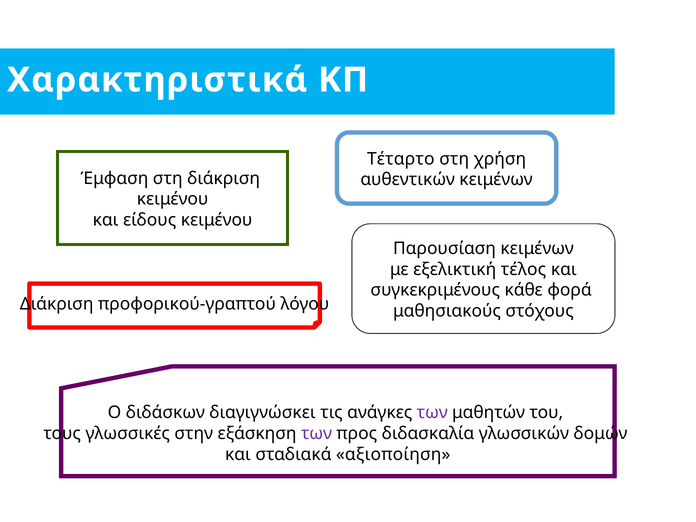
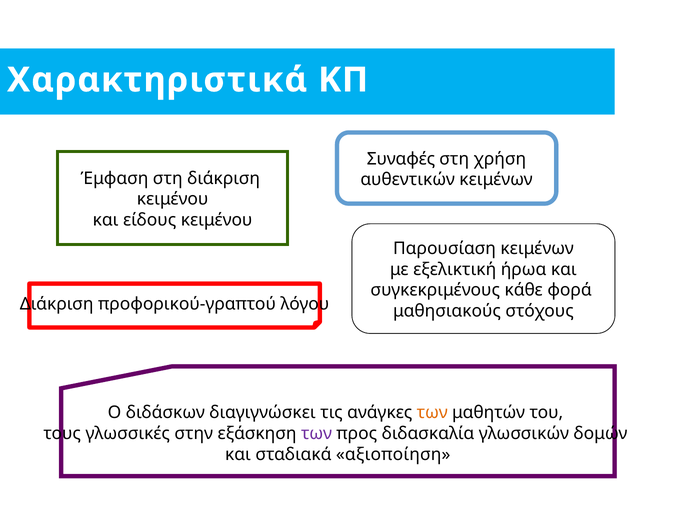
Τέταρτο: Τέταρτο -> Συναφές
τέλος: τέλος -> ήρωα
των at (432, 413) colour: purple -> orange
